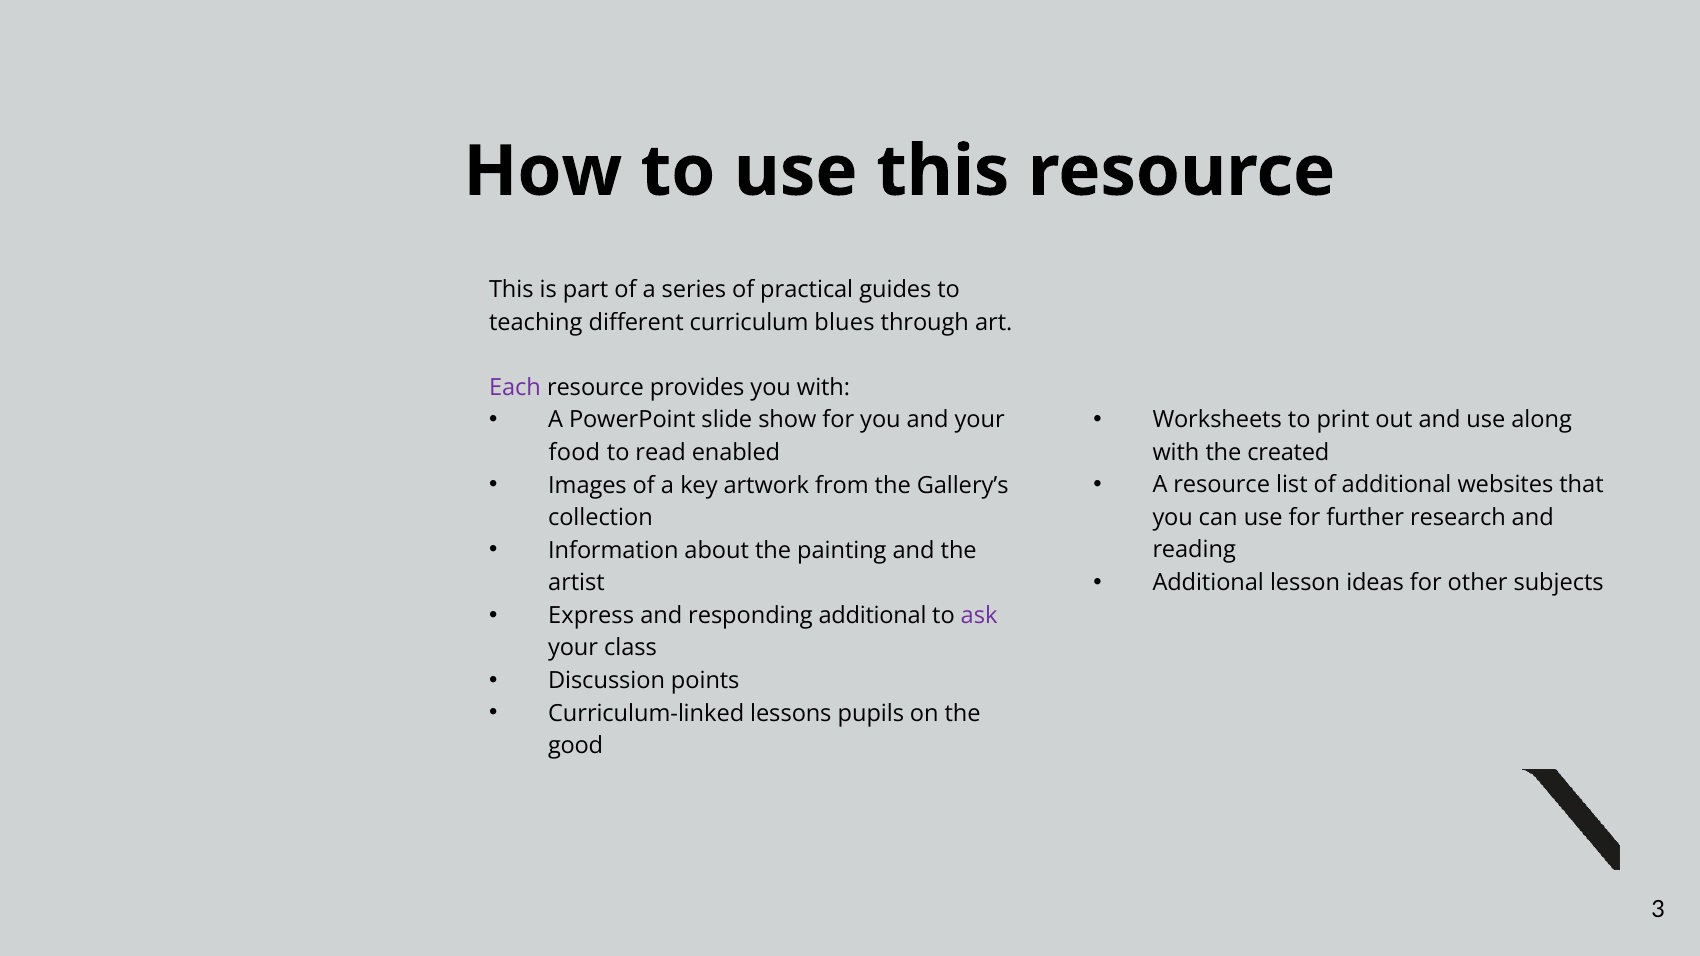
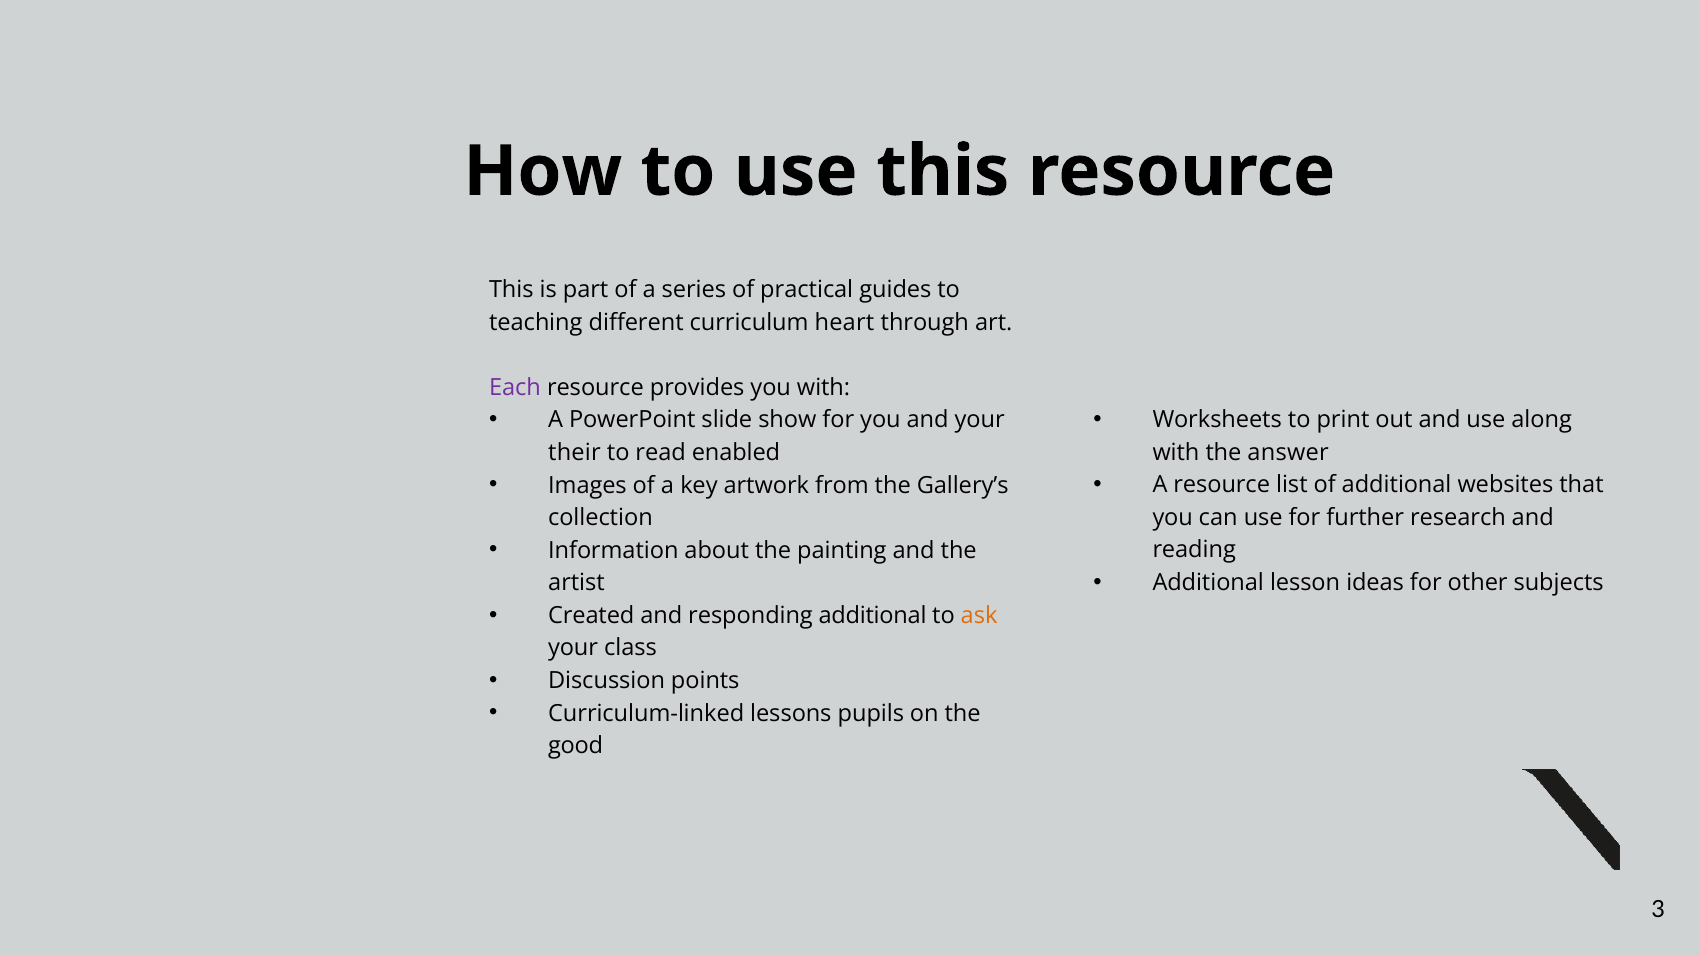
blues: blues -> heart
created: created -> answer
food: food -> their
Express: Express -> Created
ask colour: purple -> orange
